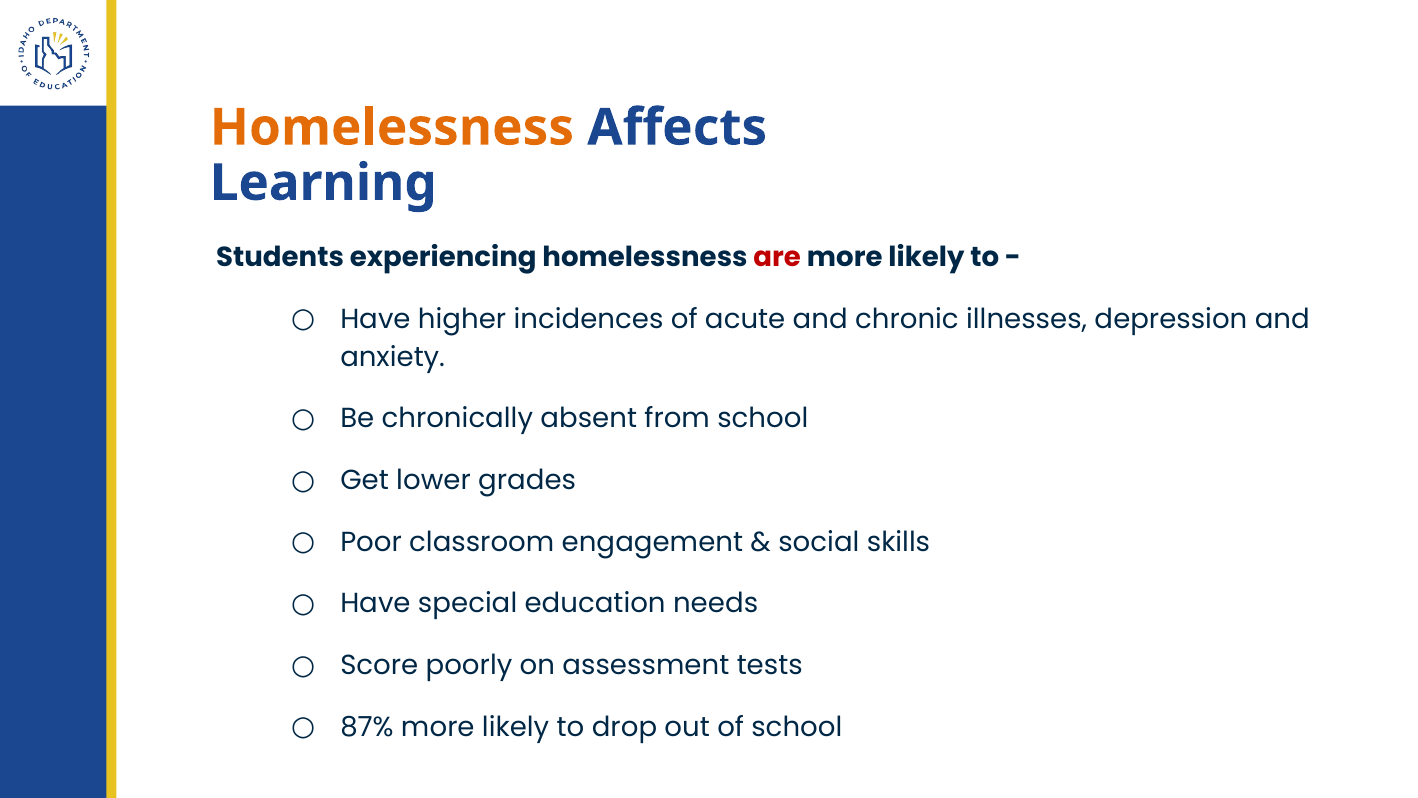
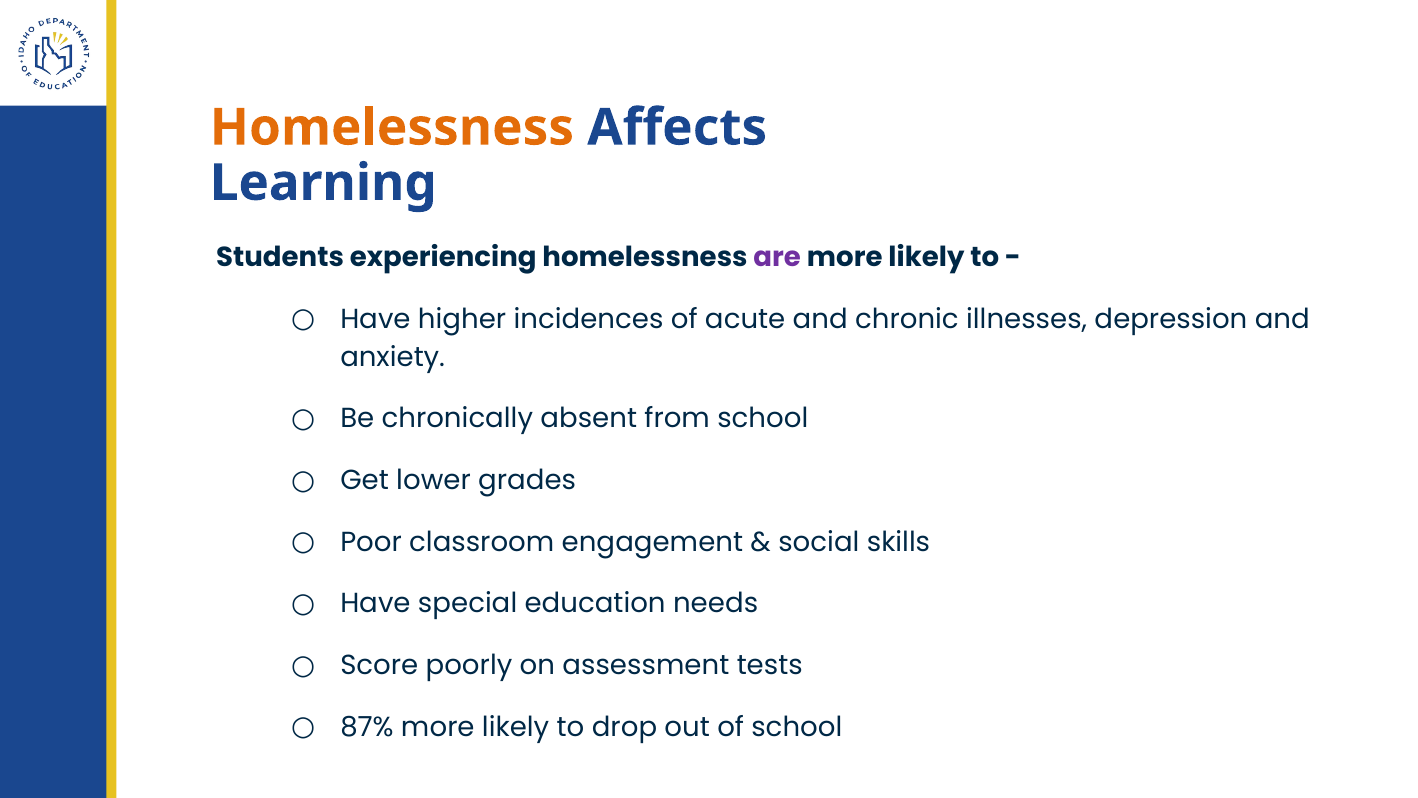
are colour: red -> purple
